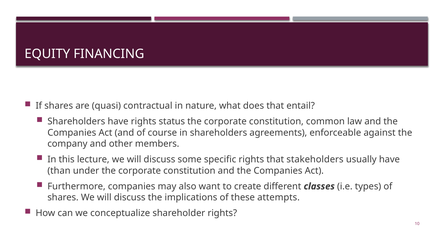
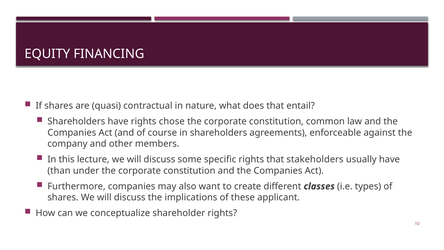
status: status -> chose
attempts: attempts -> applicant
